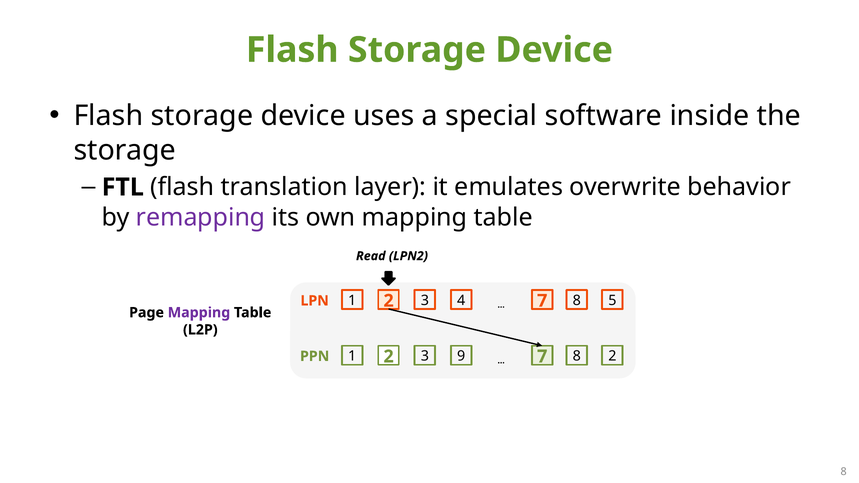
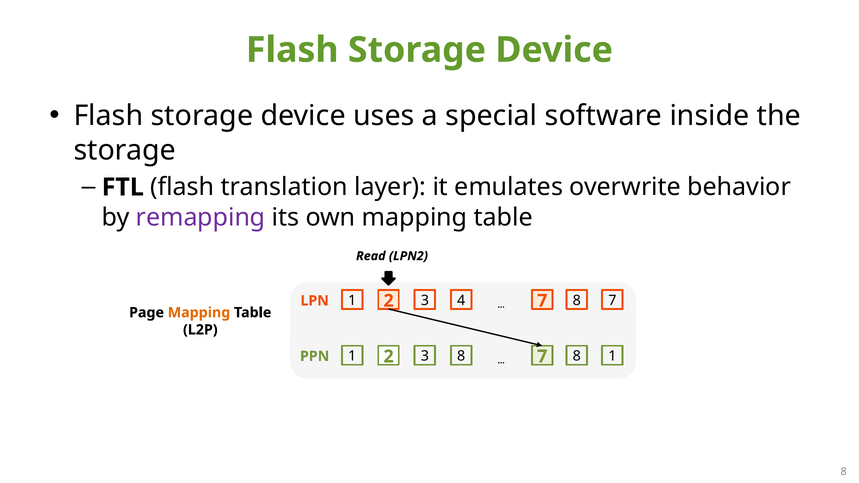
7 8 5: 5 -> 7
Mapping at (199, 313) colour: purple -> orange
3 9: 9 -> 8
8 2: 2 -> 1
